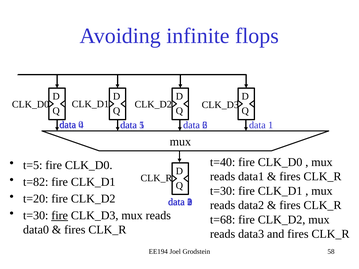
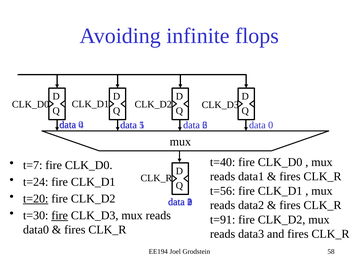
1 at (271, 125): 1 -> 0
t=5: t=5 -> t=7
t=82: t=82 -> t=24
t=30 at (223, 191): t=30 -> t=56
t=20 underline: none -> present
t=68: t=68 -> t=91
